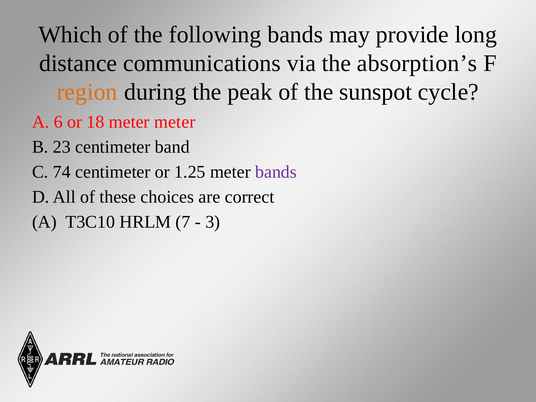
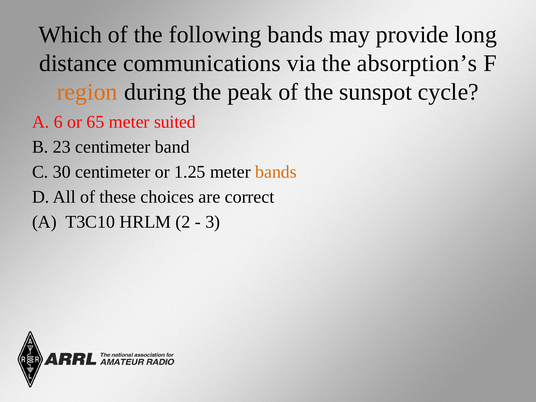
18: 18 -> 65
meter meter: meter -> suited
74: 74 -> 30
bands at (276, 172) colour: purple -> orange
7: 7 -> 2
